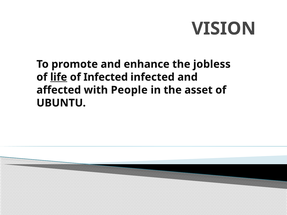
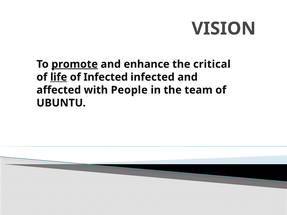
promote underline: none -> present
jobless: jobless -> critical
asset: asset -> team
